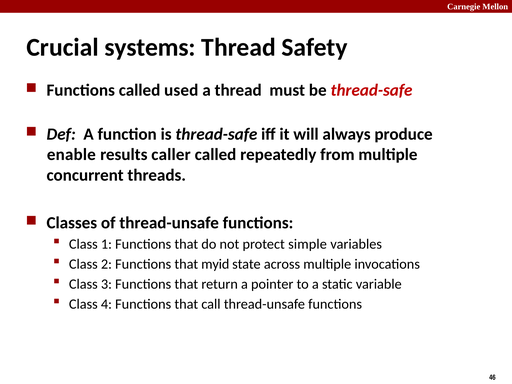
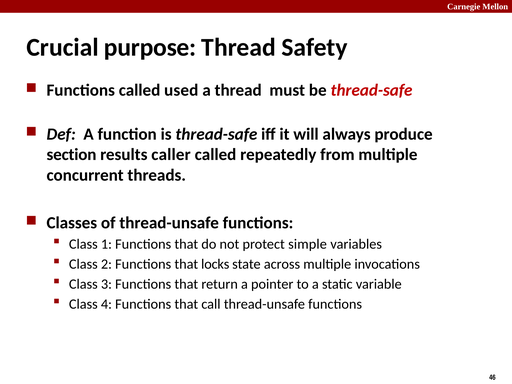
systems: systems -> purpose
enable: enable -> section
myid: myid -> locks
